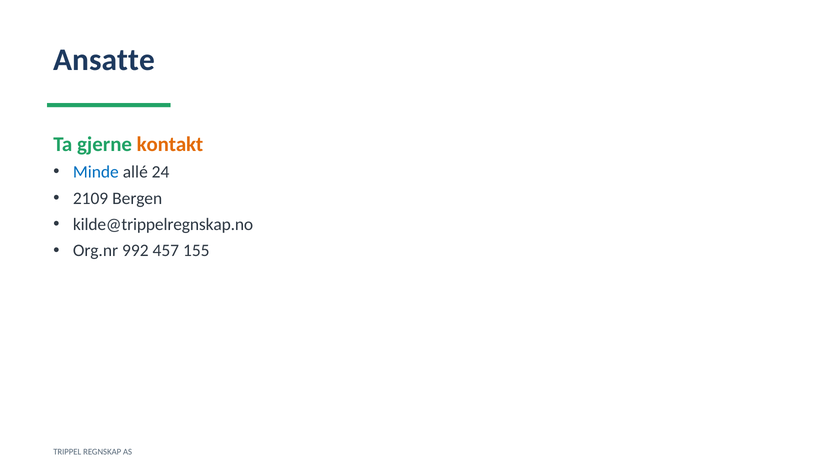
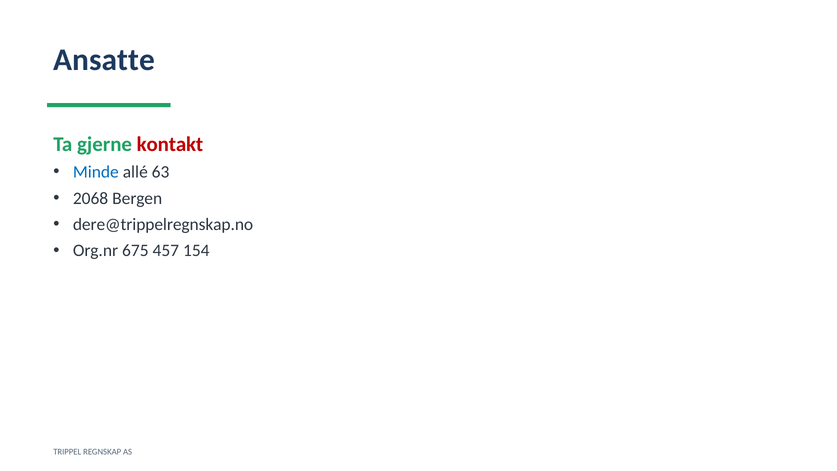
kontakt colour: orange -> red
24: 24 -> 63
2109: 2109 -> 2068
kilde@trippelregnskap.no: kilde@trippelregnskap.no -> dere@trippelregnskap.no
992: 992 -> 675
155: 155 -> 154
